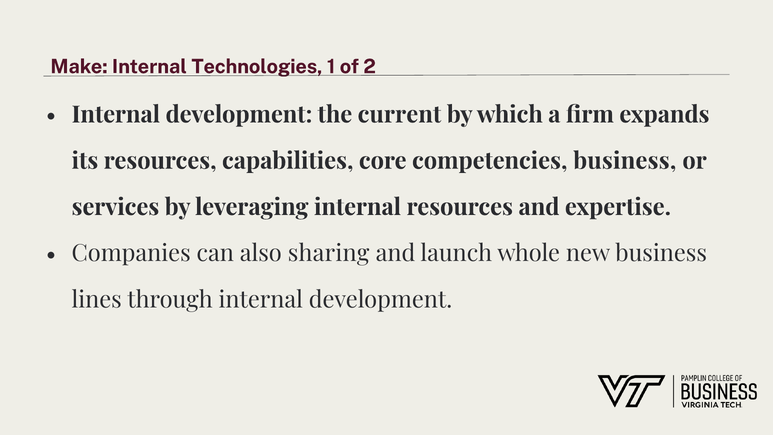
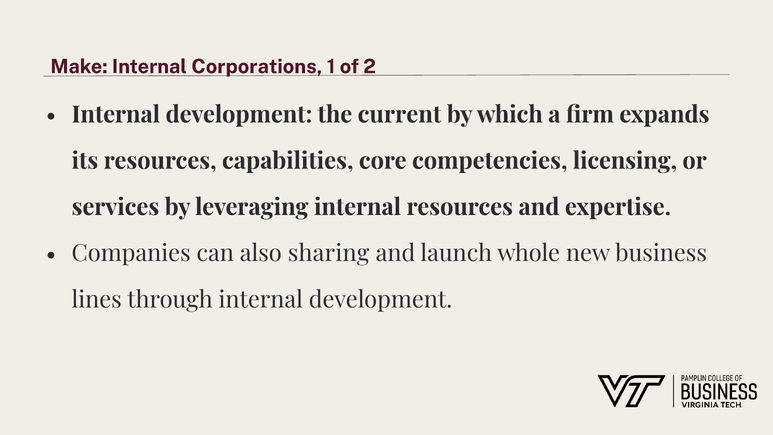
Technologies: Technologies -> Corporations
competencies business: business -> licensing
